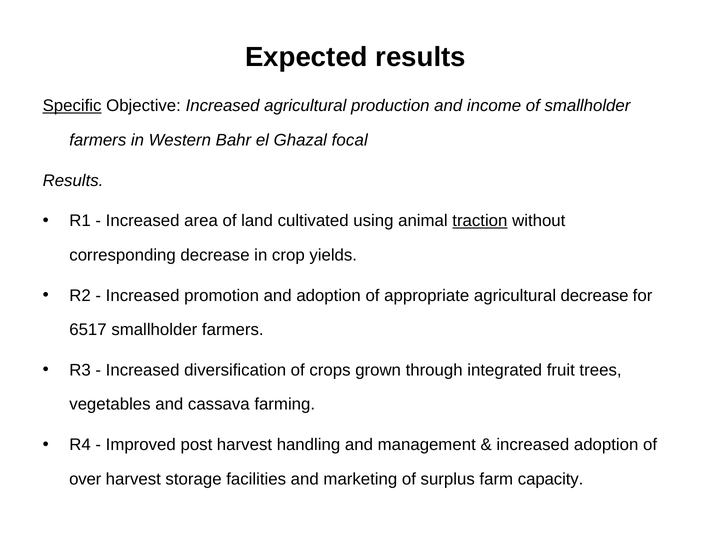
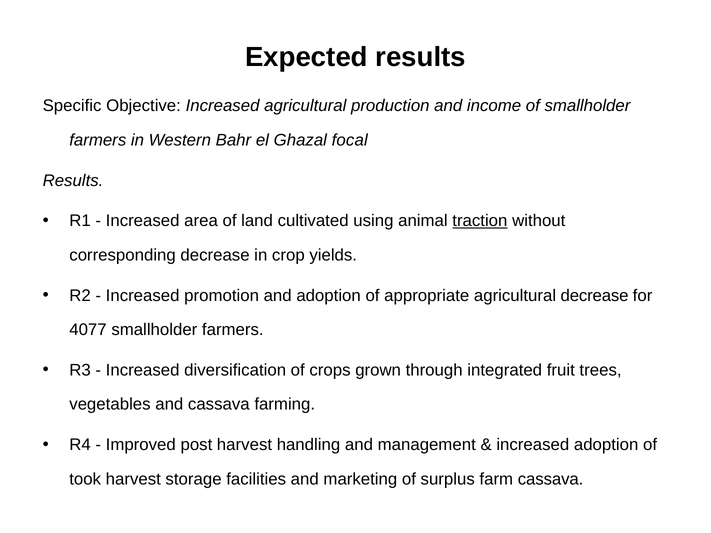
Specific underline: present -> none
6517: 6517 -> 4077
over: over -> took
farm capacity: capacity -> cassava
